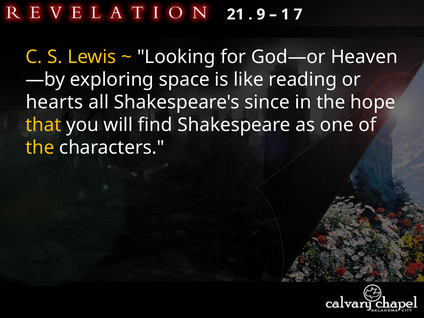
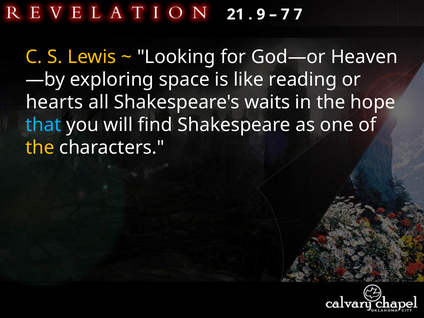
1 at (285, 14): 1 -> 7
since: since -> waits
that colour: yellow -> light blue
